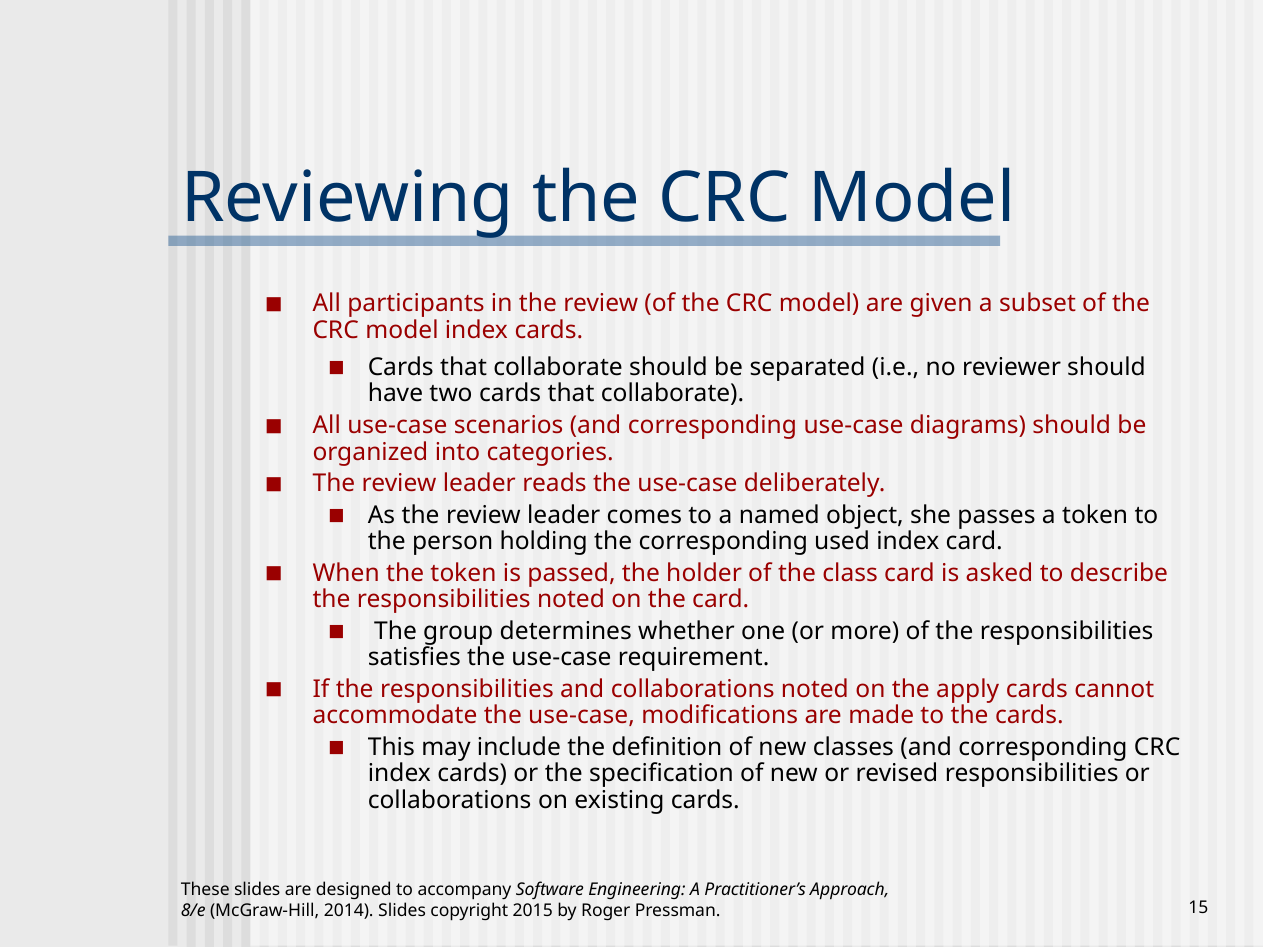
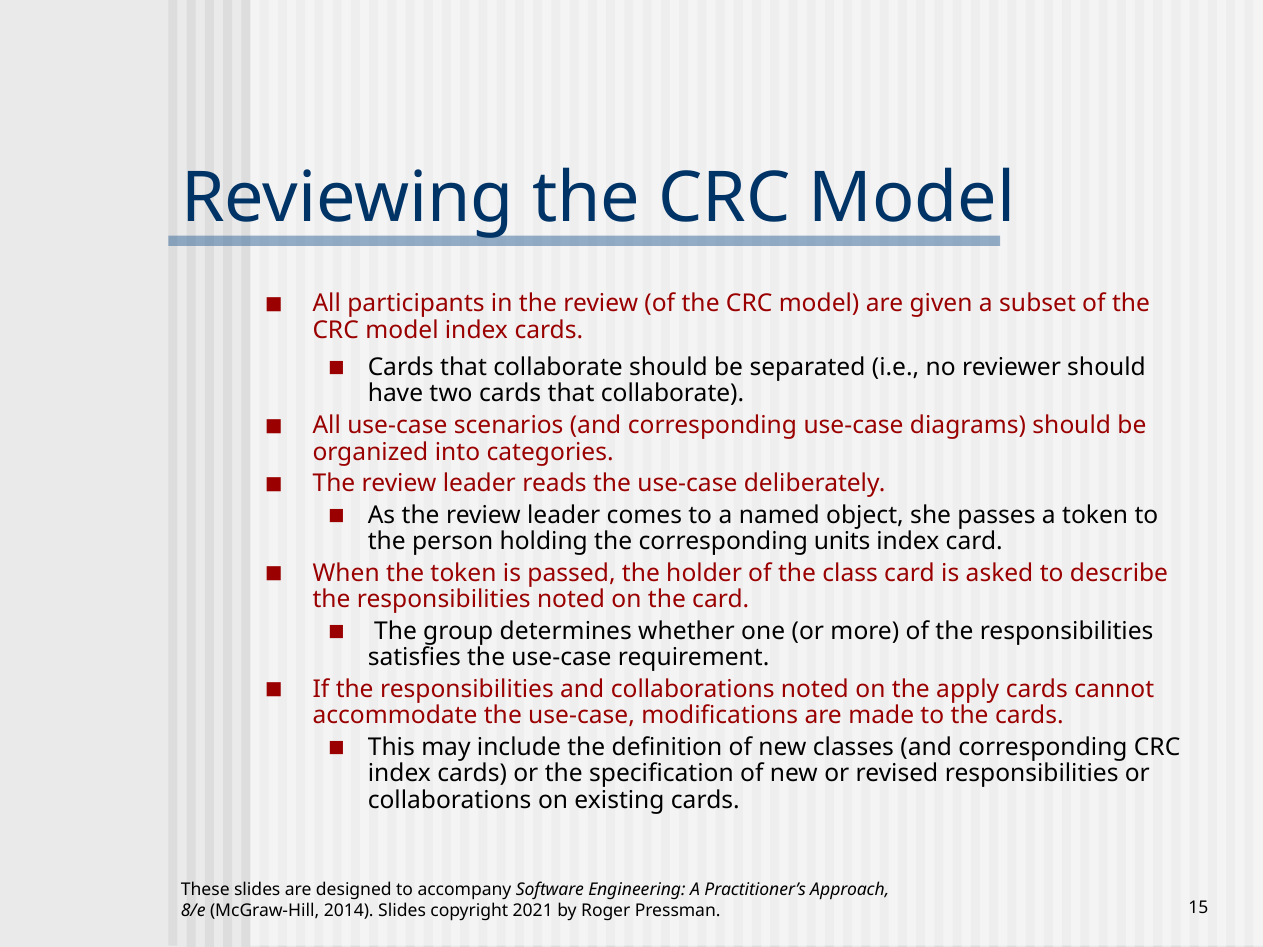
used: used -> units
2015: 2015 -> 2021
